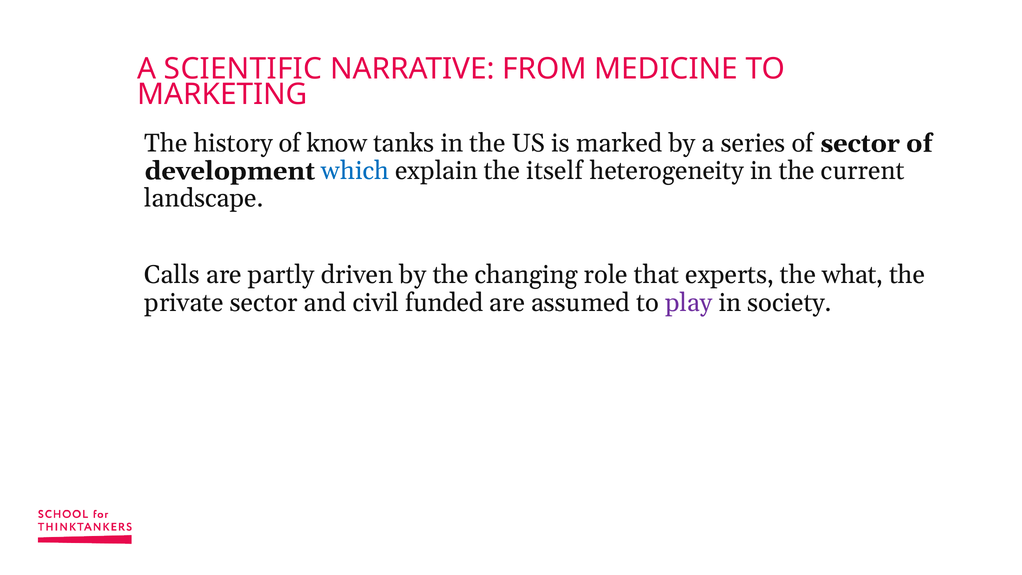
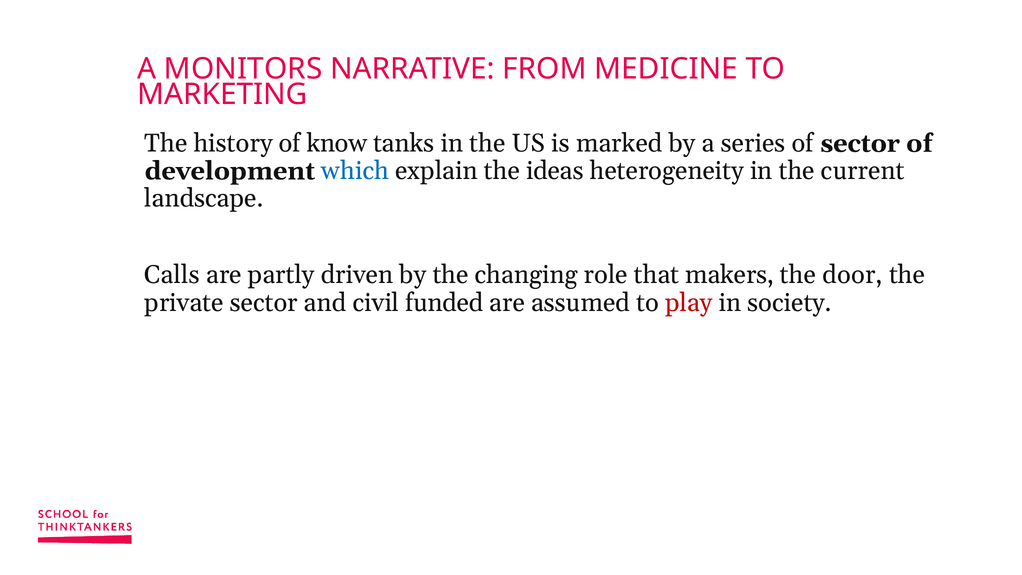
SCIENTIFIC: SCIENTIFIC -> MONITORS
itself: itself -> ideas
experts: experts -> makers
what: what -> door
play colour: purple -> red
